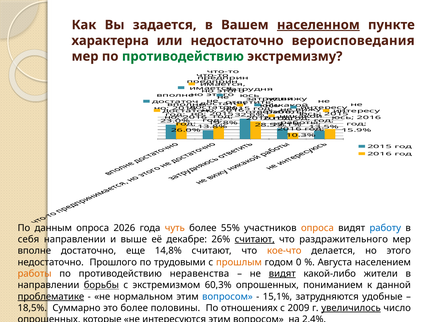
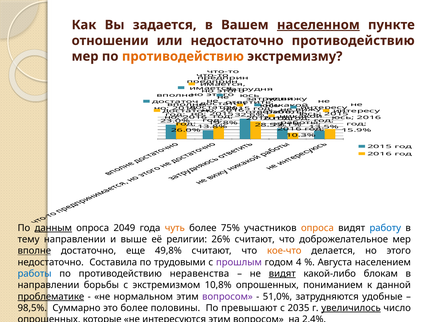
характерна: характерна -> отношении
недостаточно вероисповедания: вероисповедания -> противодействию
противодействию at (183, 56) colour: green -> orange
данным underline: none -> present
2026: 2026 -> 2049
55%: 55% -> 75%
себя: себя -> тему
декабре: декабре -> религии
считают at (255, 239) underline: present -> none
раздражительного: раздражительного -> доброжелательное
вполне at (34, 251) underline: none -> present
14,8%: 14,8% -> 49,8%
Прошлого: Прошлого -> Составила
прошлым colour: orange -> purple
0: 0 -> 4
работы at (35, 273) colour: orange -> blue
жители: жители -> блокам
борьбы underline: present -> none
60,3%: 60,3% -> 10,8%
вопросом at (227, 296) colour: blue -> purple
15,1%: 15,1% -> 51,0%
18,5%: 18,5% -> 98,5%
отношениях: отношениях -> превышают
2009: 2009 -> 2035
